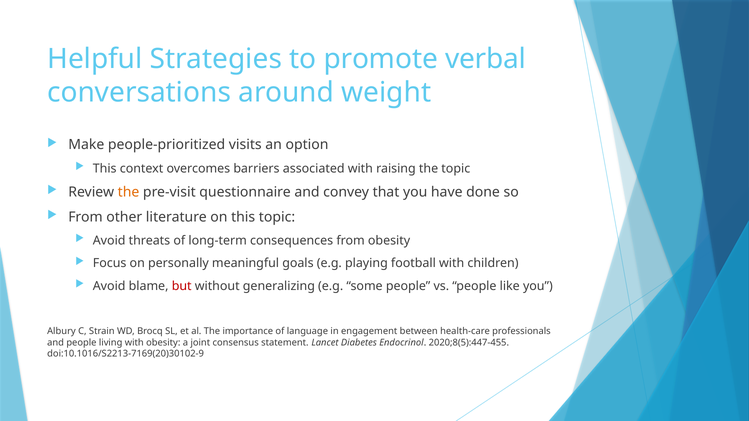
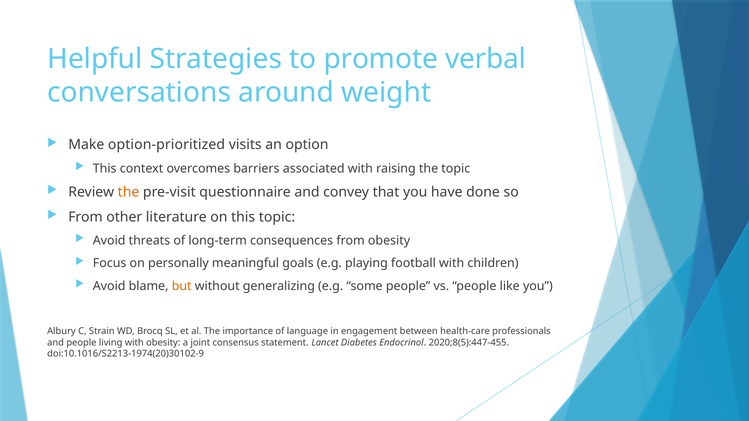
people-prioritized: people-prioritized -> option-prioritized
but colour: red -> orange
doi:10.1016/S2213-7169(20)30102-9: doi:10.1016/S2213-7169(20)30102-9 -> doi:10.1016/S2213-1974(20)30102-9
